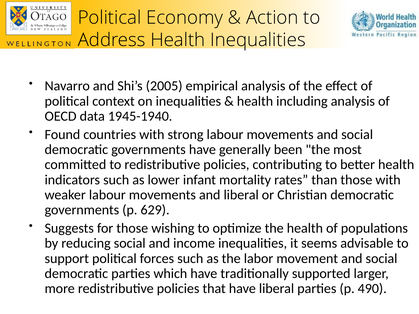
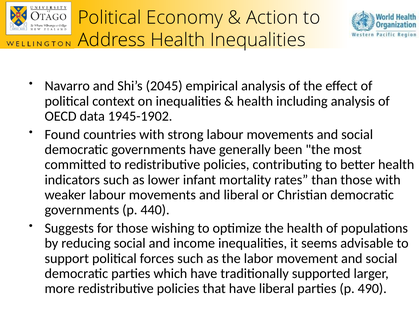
2005: 2005 -> 2045
1945-1940: 1945-1940 -> 1945-1902
629: 629 -> 440
